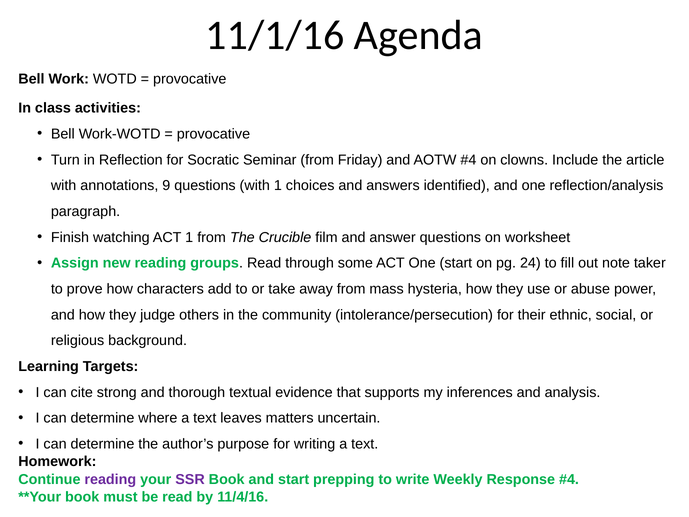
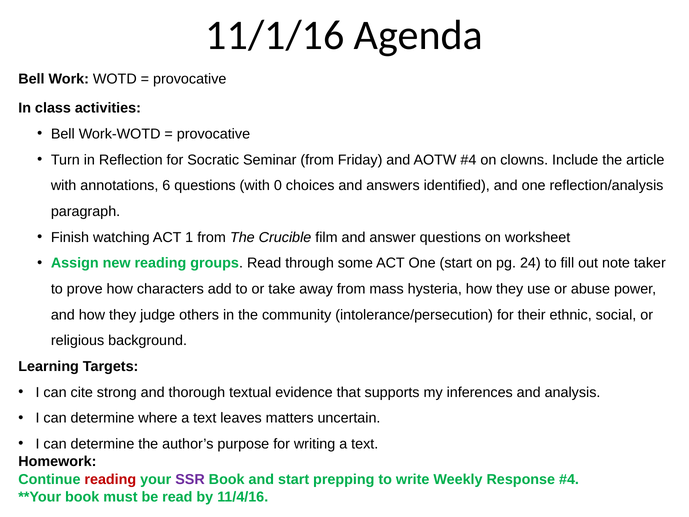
9: 9 -> 6
with 1: 1 -> 0
reading at (110, 479) colour: purple -> red
